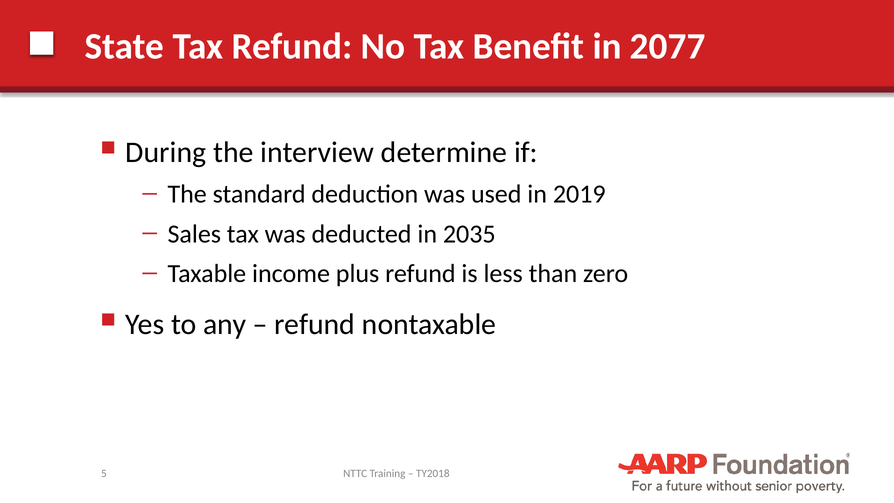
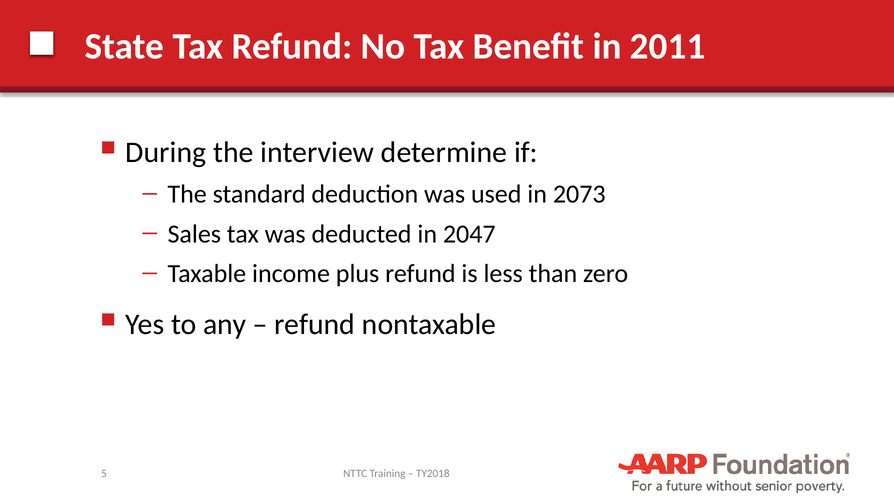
2077: 2077 -> 2011
2019: 2019 -> 2073
2035: 2035 -> 2047
